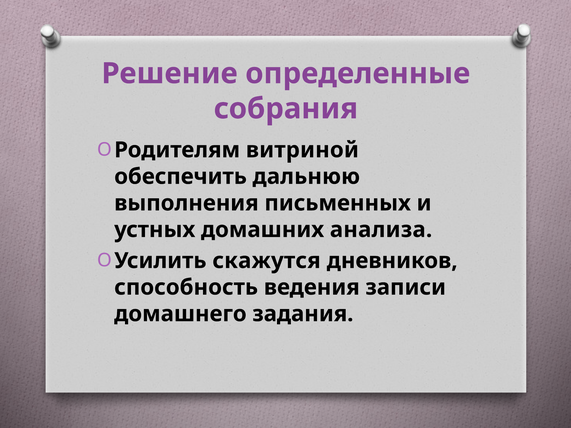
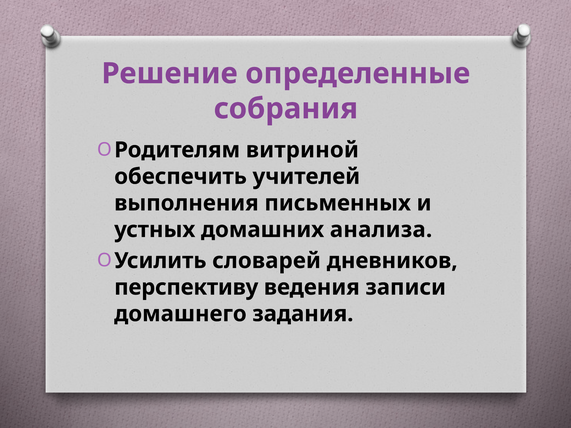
дальнюю: дальнюю -> учителей
скажутся: скажутся -> словарей
способность: способность -> перспективу
